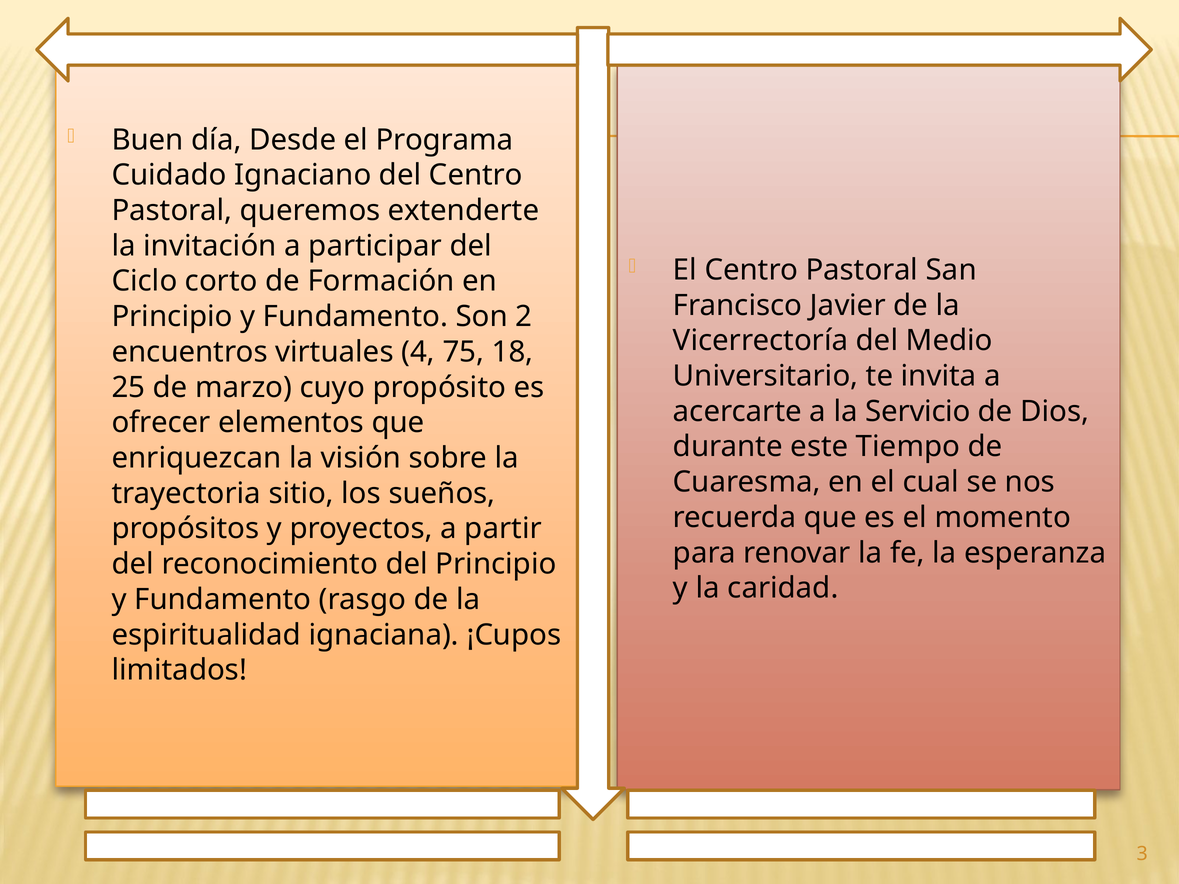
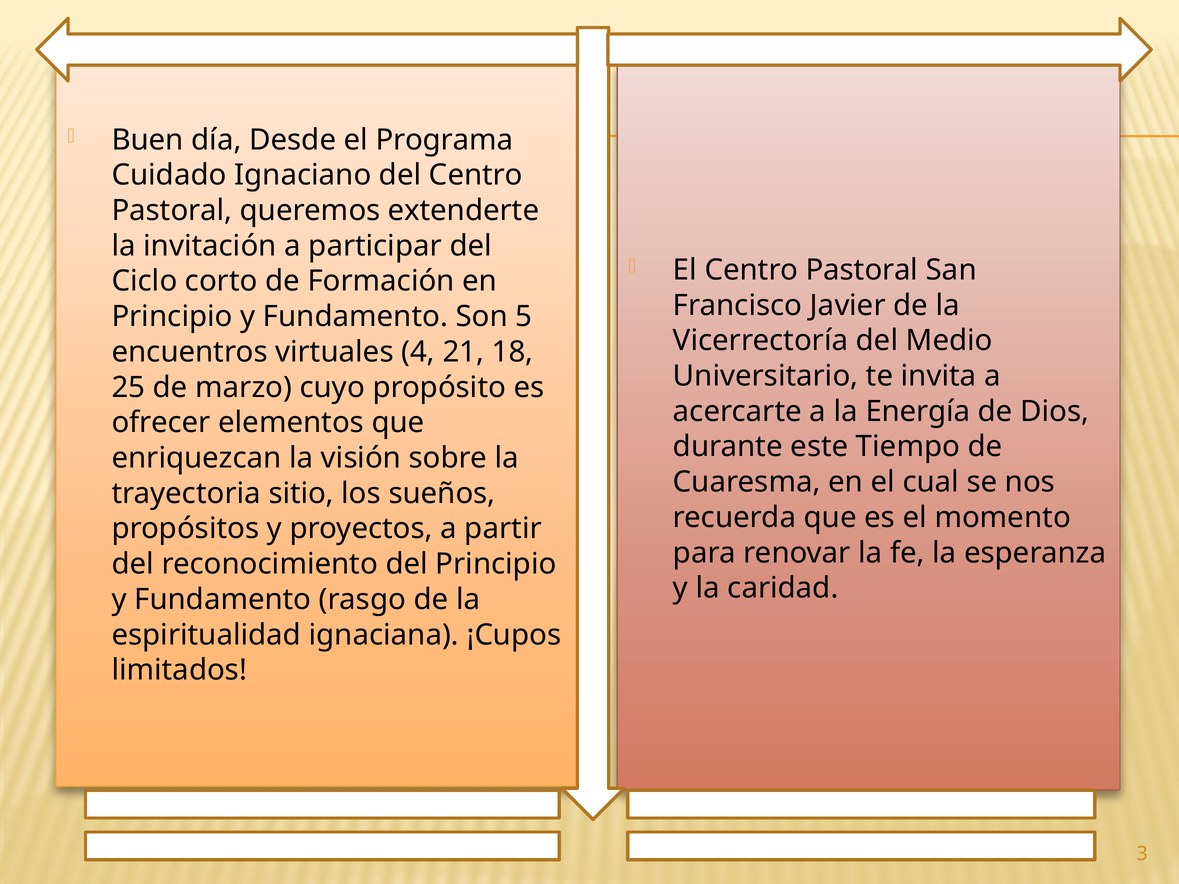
2: 2 -> 5
75: 75 -> 21
Servicio: Servicio -> Energía
